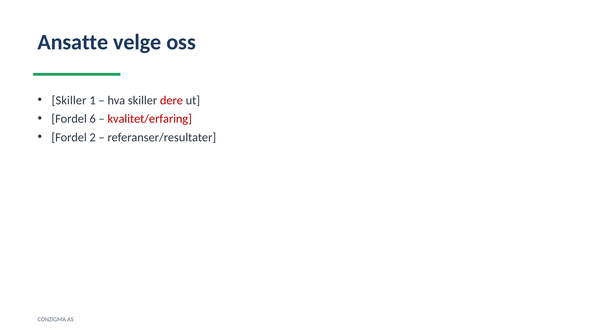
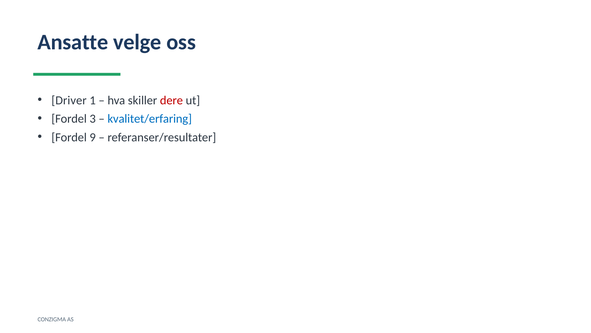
Skiller at (69, 100): Skiller -> Driver
6: 6 -> 3
kvalitet/erfaring colour: red -> blue
2: 2 -> 9
